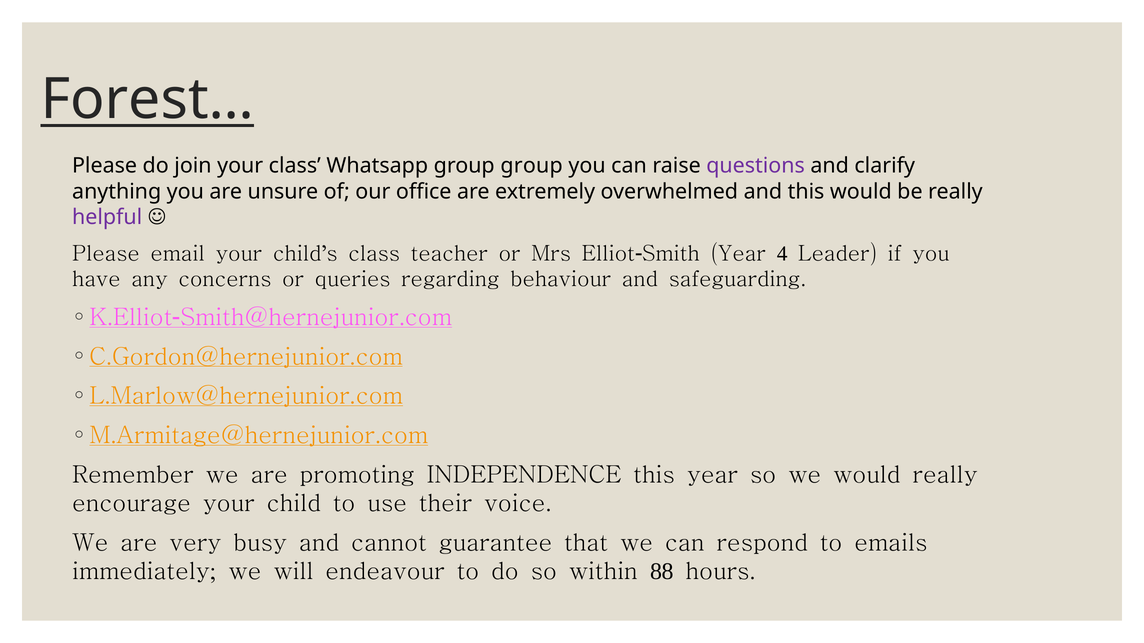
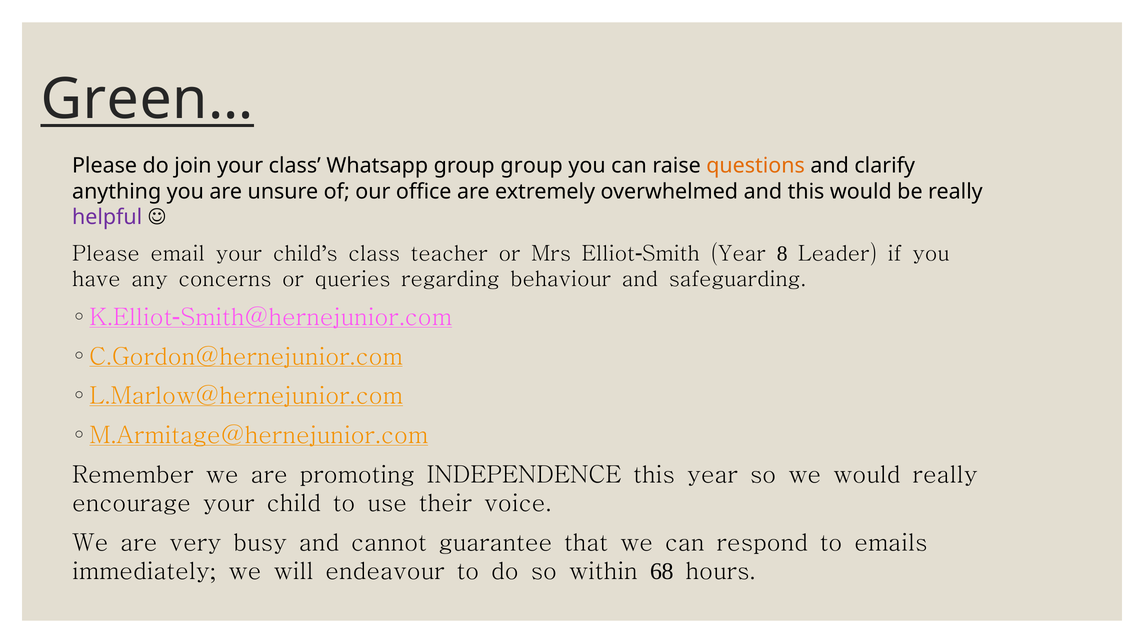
Forest…: Forest… -> Green…
questions colour: purple -> orange
4: 4 -> 8
88: 88 -> 68
